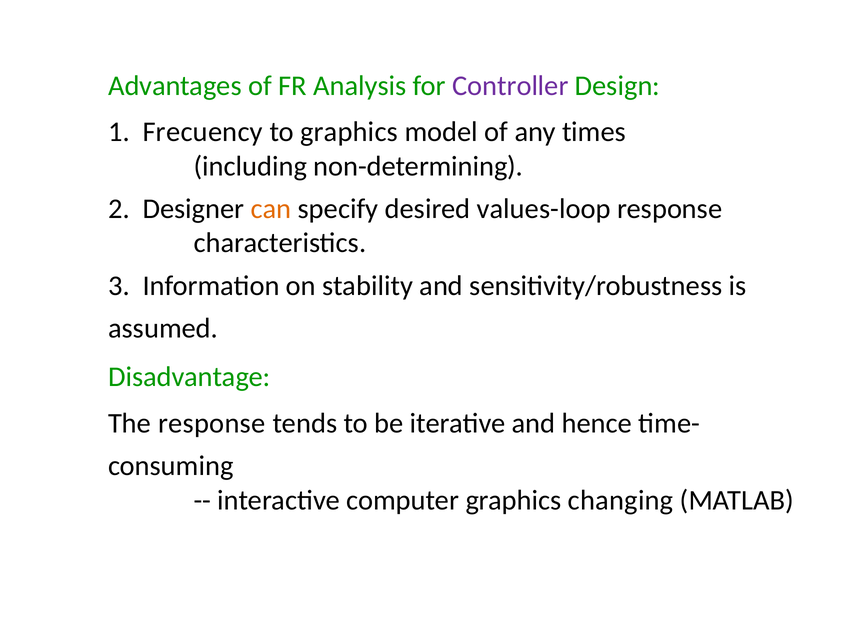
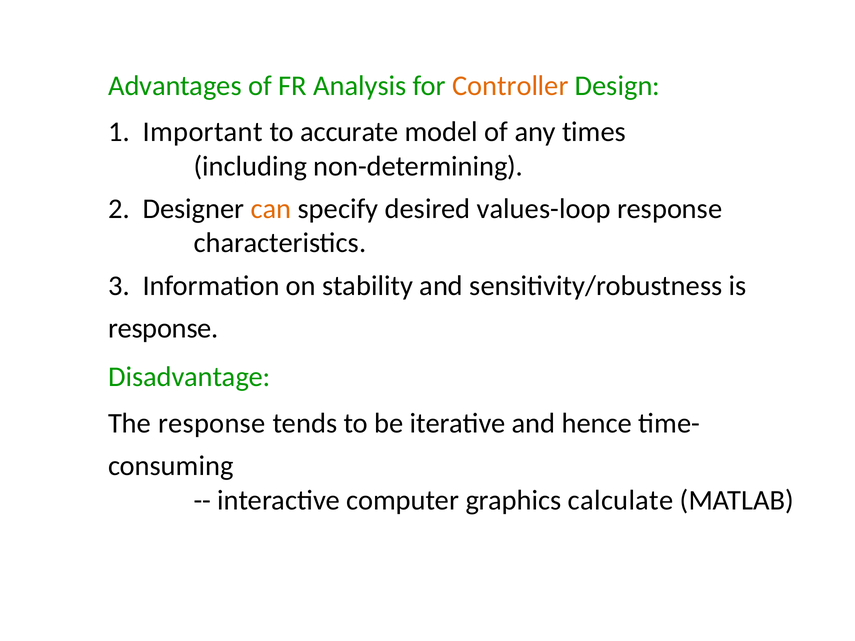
Controller colour: purple -> orange
Frecuency: Frecuency -> Important
to graphics: graphics -> accurate
assumed at (163, 329): assumed -> response
changing: changing -> calculate
